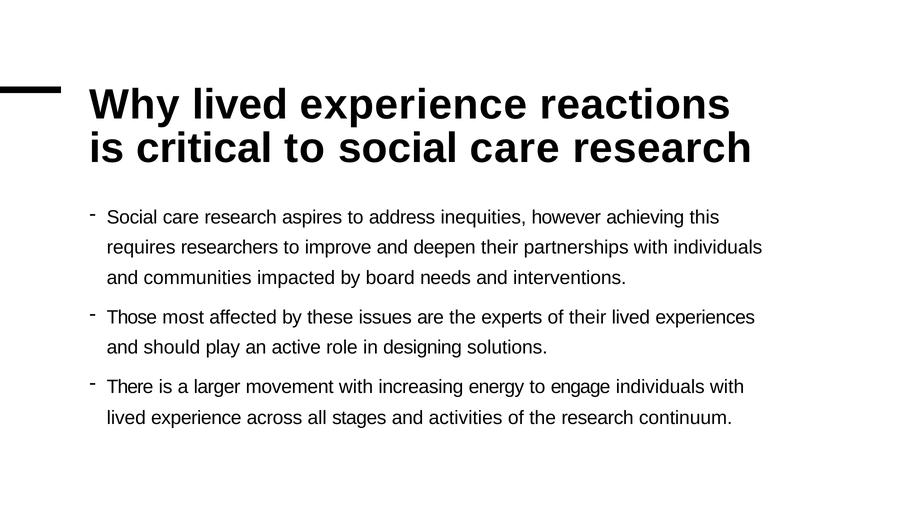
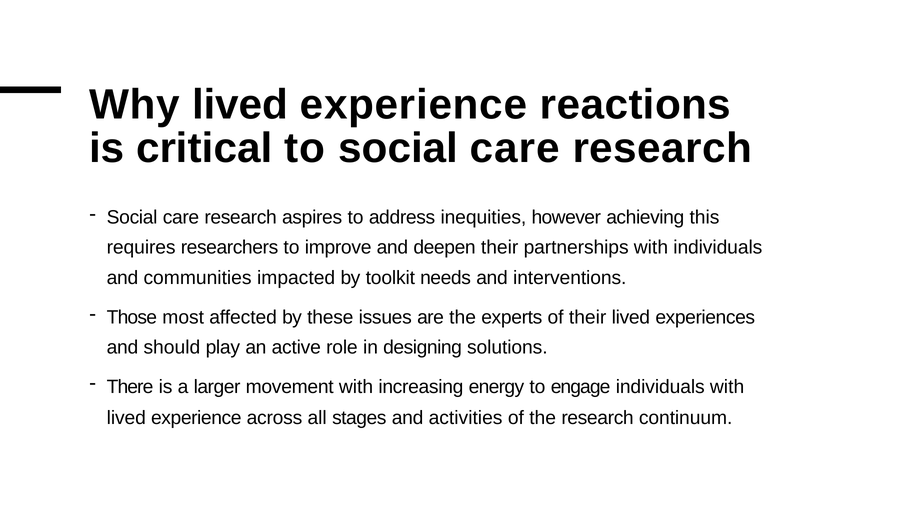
board: board -> toolkit
